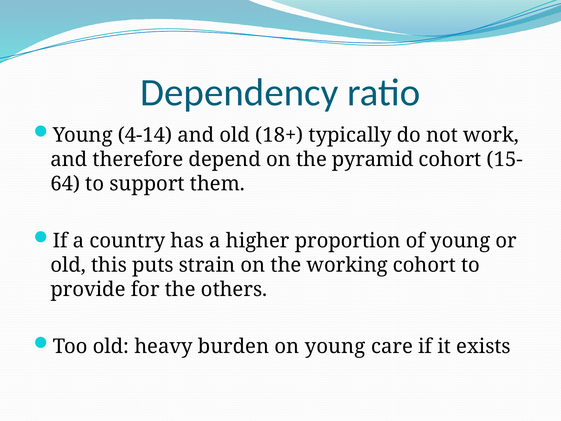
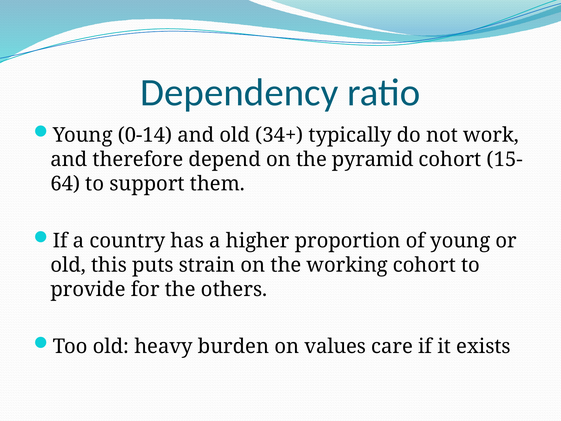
4-14: 4-14 -> 0-14
18+: 18+ -> 34+
on young: young -> values
